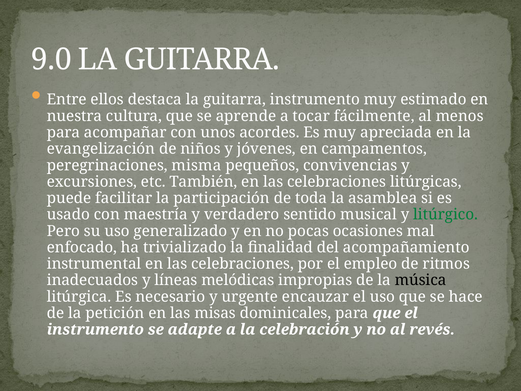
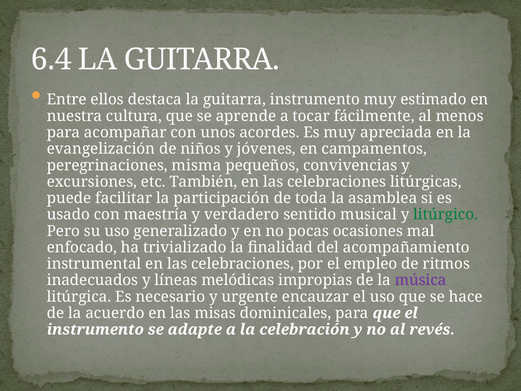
9.0: 9.0 -> 6.4
música colour: black -> purple
petición: petición -> acuerdo
